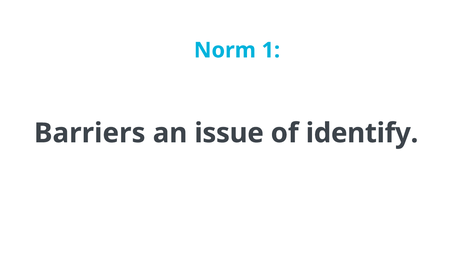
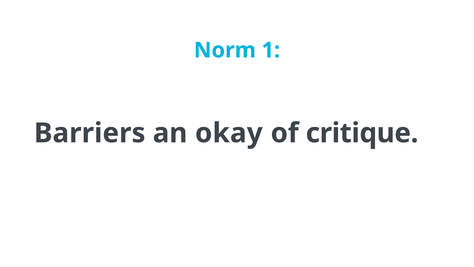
issue: issue -> okay
identify: identify -> critique
